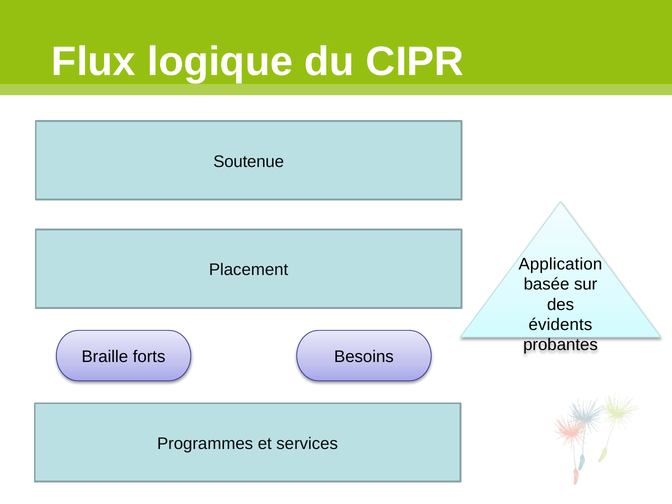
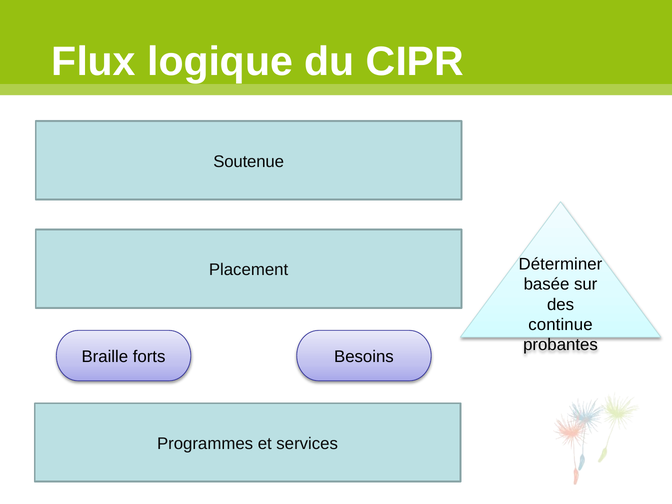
Application: Application -> Déterminer
évidents: évidents -> continue
